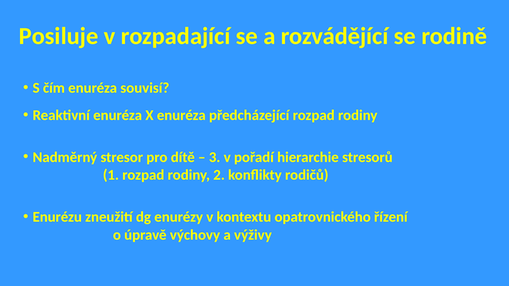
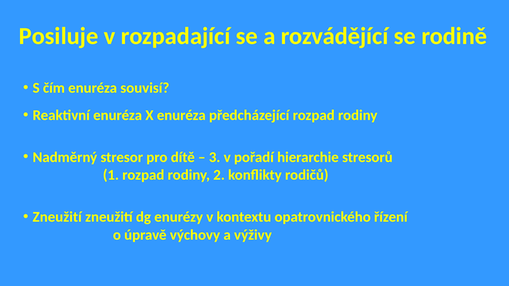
Enurézu at (57, 217): Enurézu -> Zneužití
